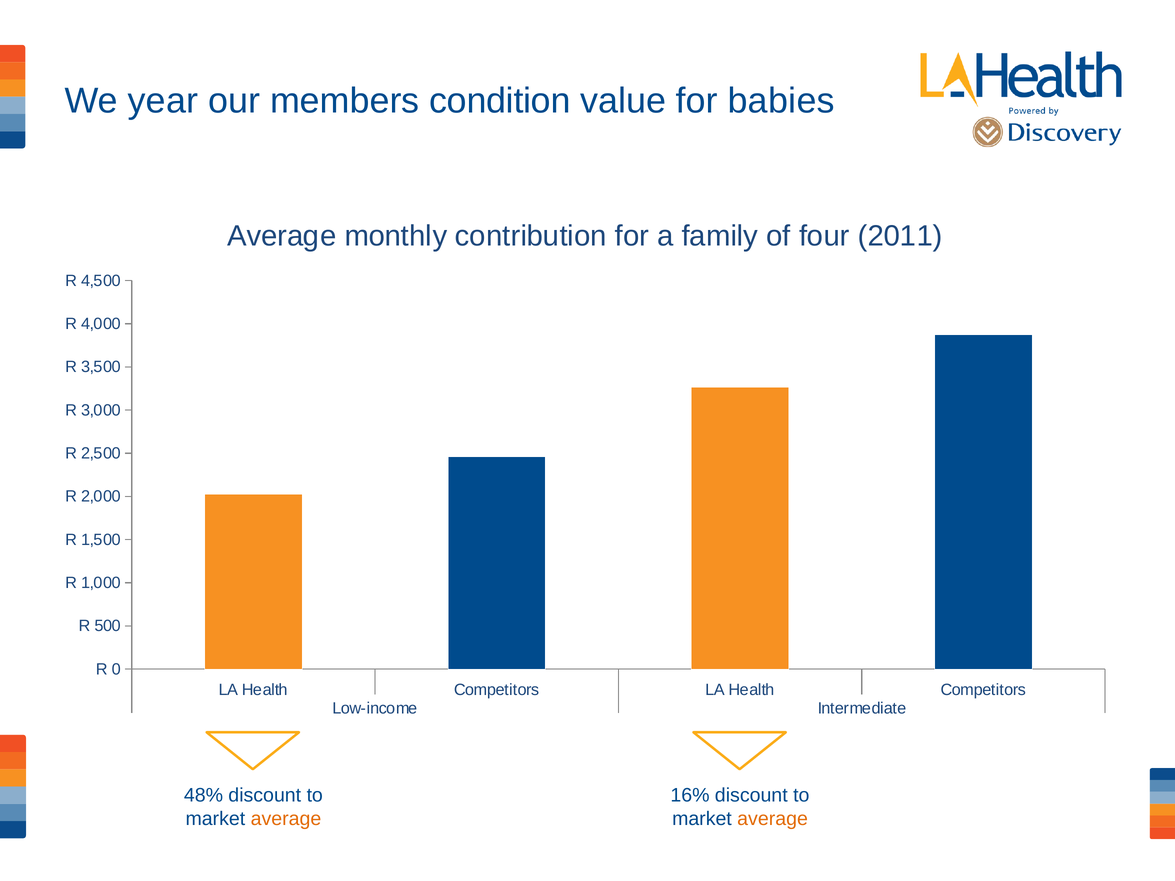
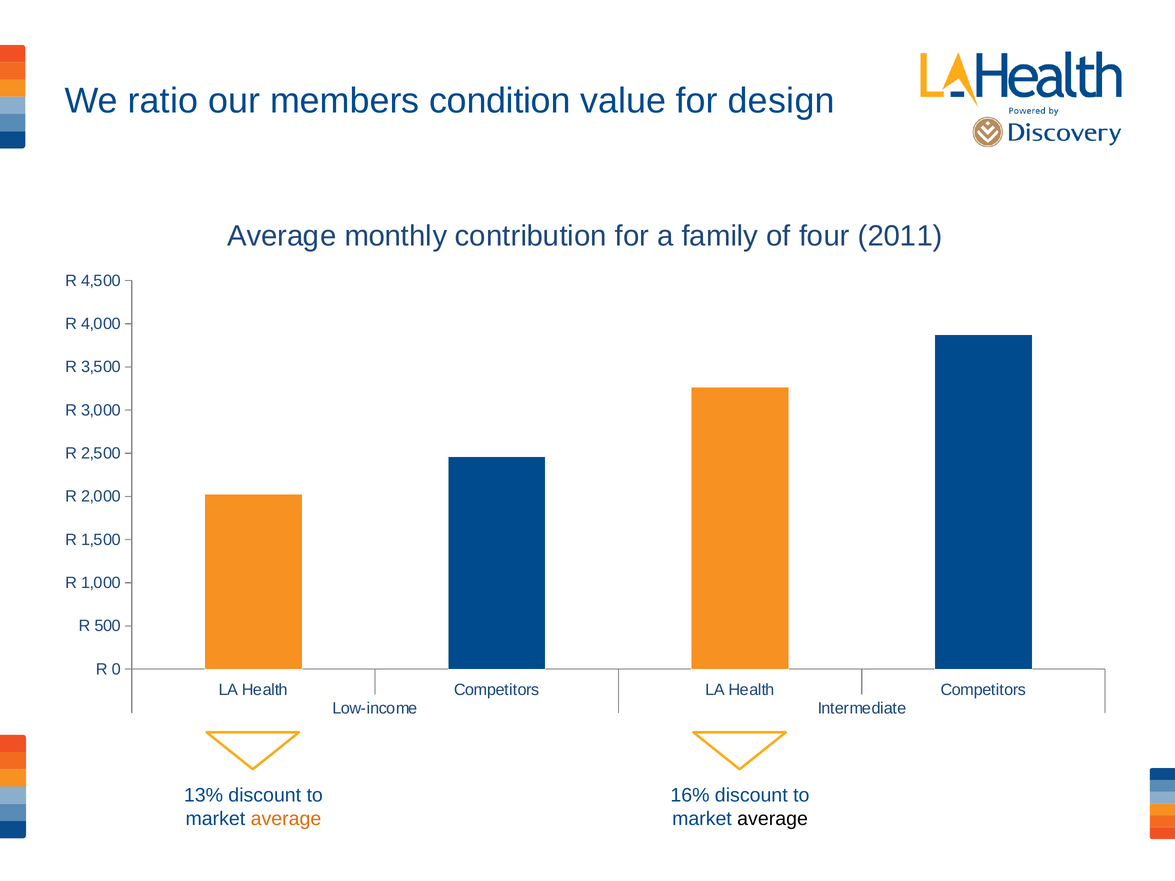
year: year -> ratio
babies: babies -> design
48%: 48% -> 13%
average at (773, 819) colour: orange -> black
